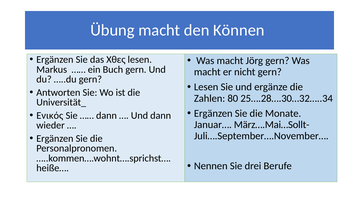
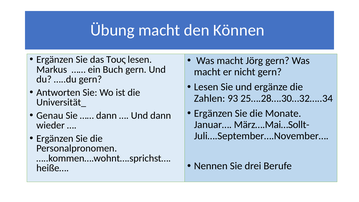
Χθες: Χθες -> Τους
80: 80 -> 93
Ενικός: Ενικός -> Genau
